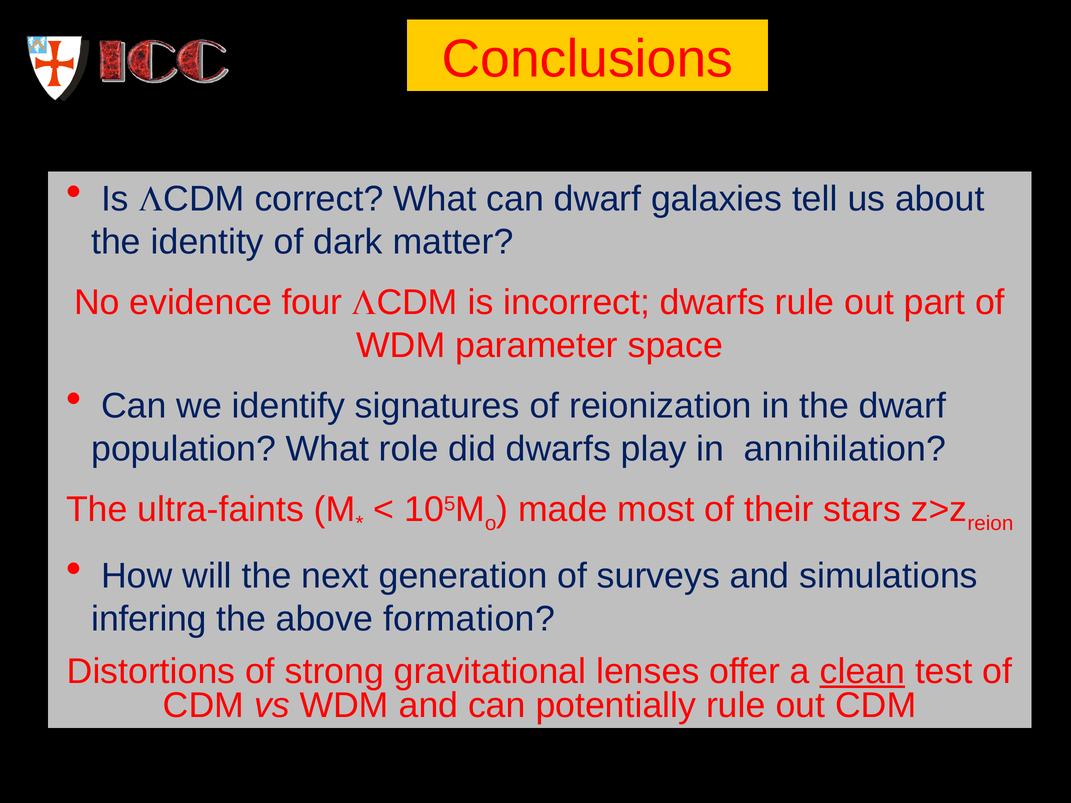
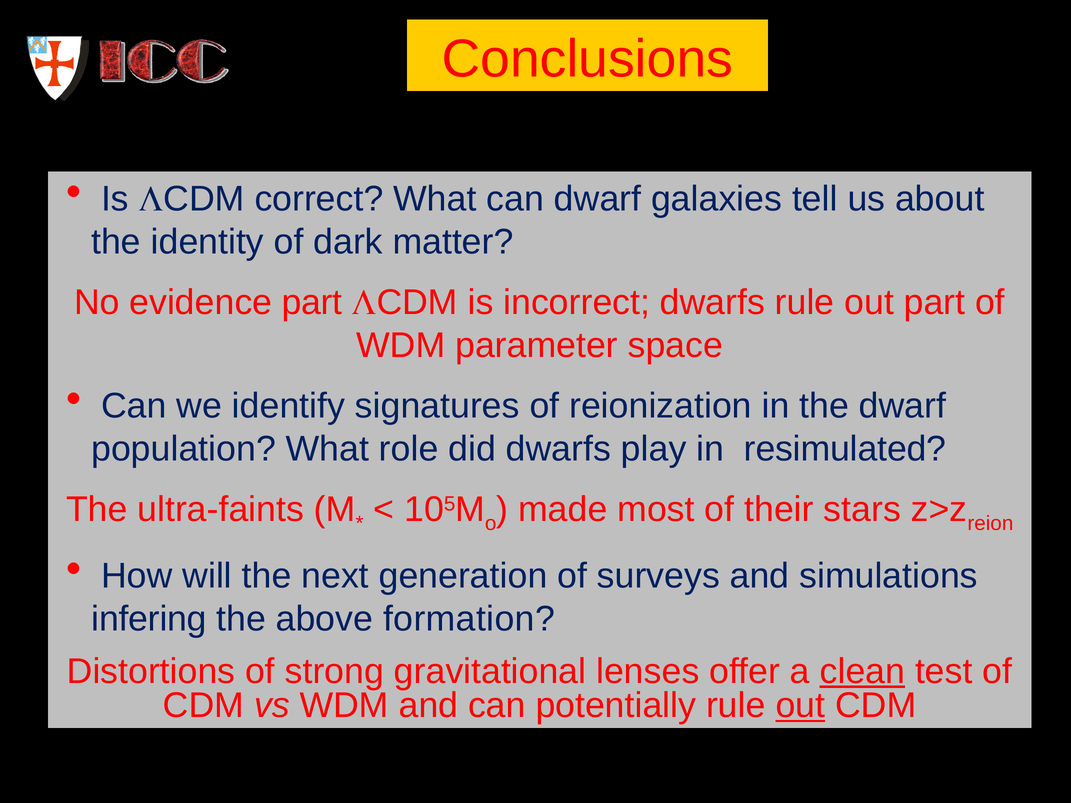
evidence four: four -> part
annihilation: annihilation -> resimulated
out at (800, 706) underline: none -> present
